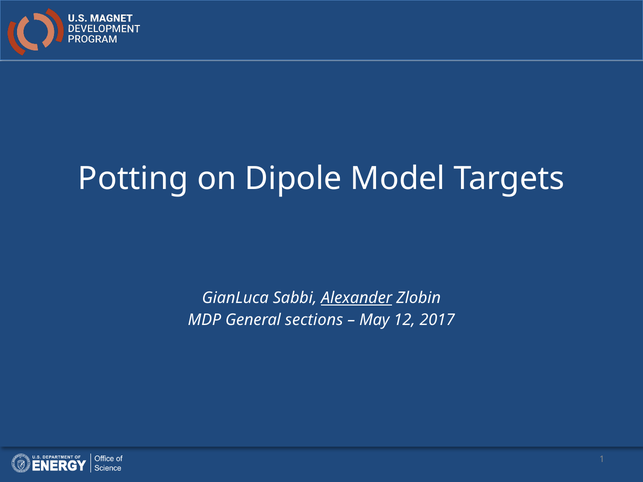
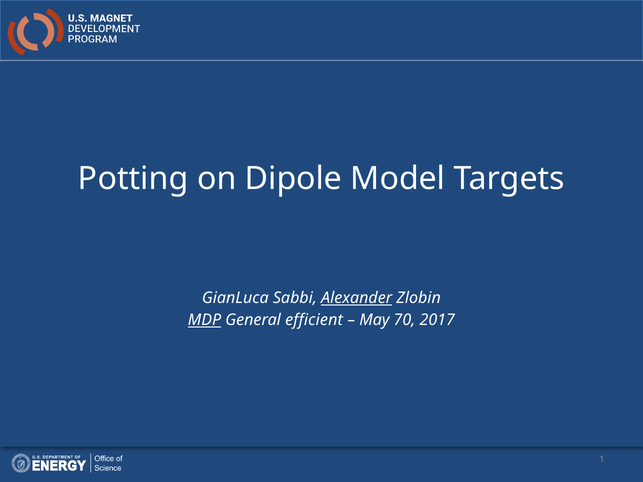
MDP underline: none -> present
sections: sections -> efficient
12: 12 -> 70
